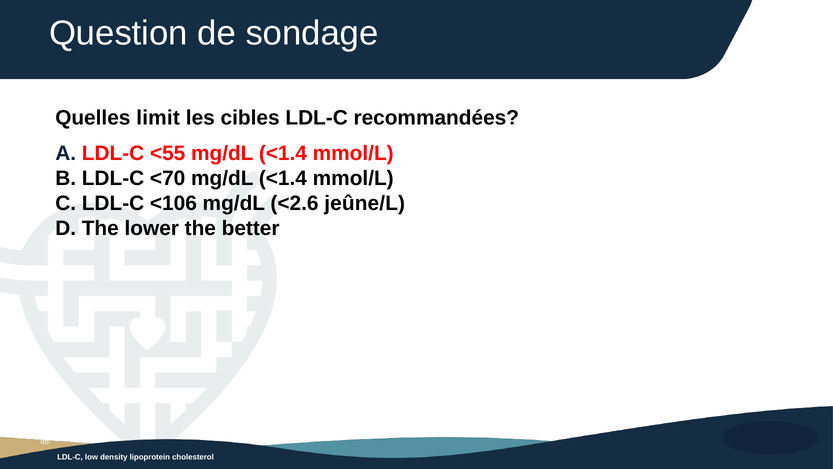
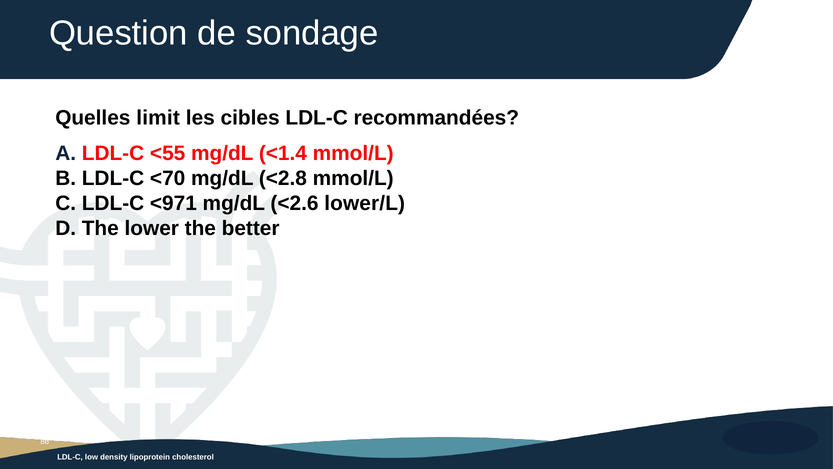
<70 mg/dL <1.4: <1.4 -> <2.8
<106: <106 -> <971
jeûne/L: jeûne/L -> lower/L
